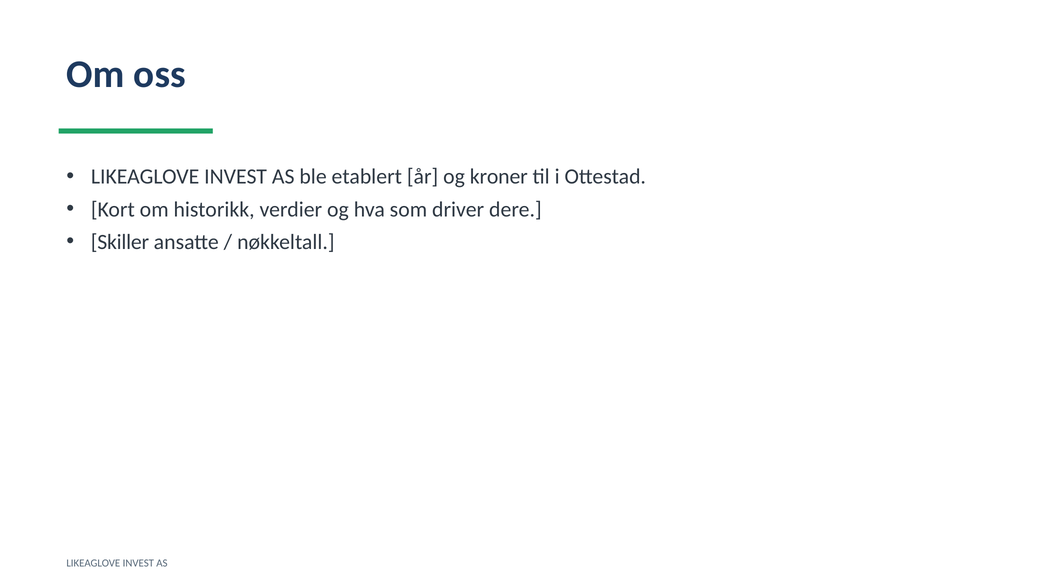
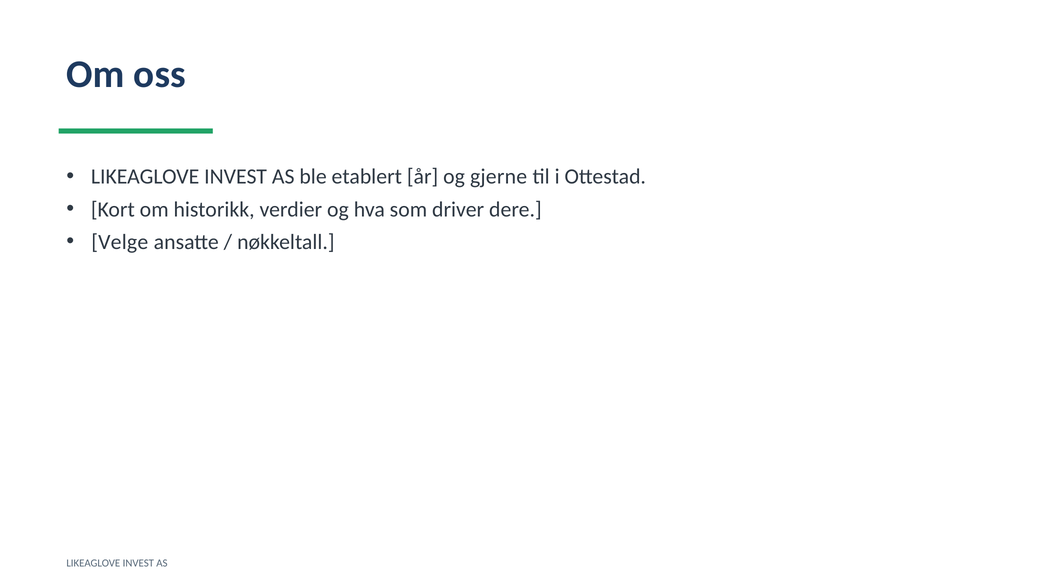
kroner: kroner -> gjerne
Skiller: Skiller -> Velge
